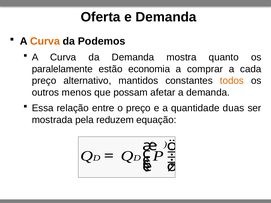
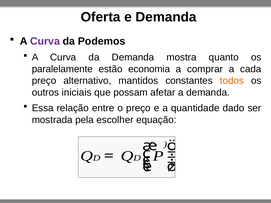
Curva at (45, 41) colour: orange -> purple
menos: menos -> iniciais
duas: duas -> dado
reduzem: reduzem -> escolher
